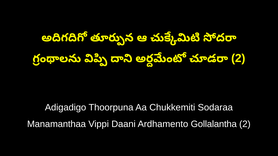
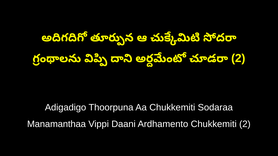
Ardhamento Gollalantha: Gollalantha -> Chukkemiti
